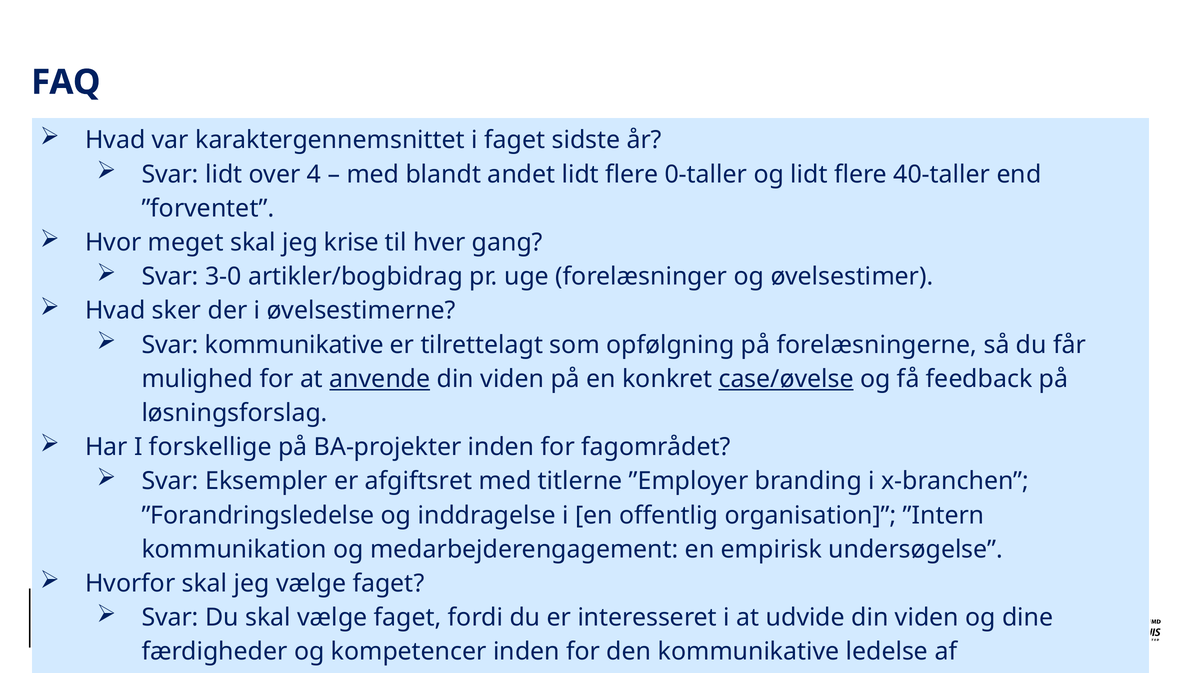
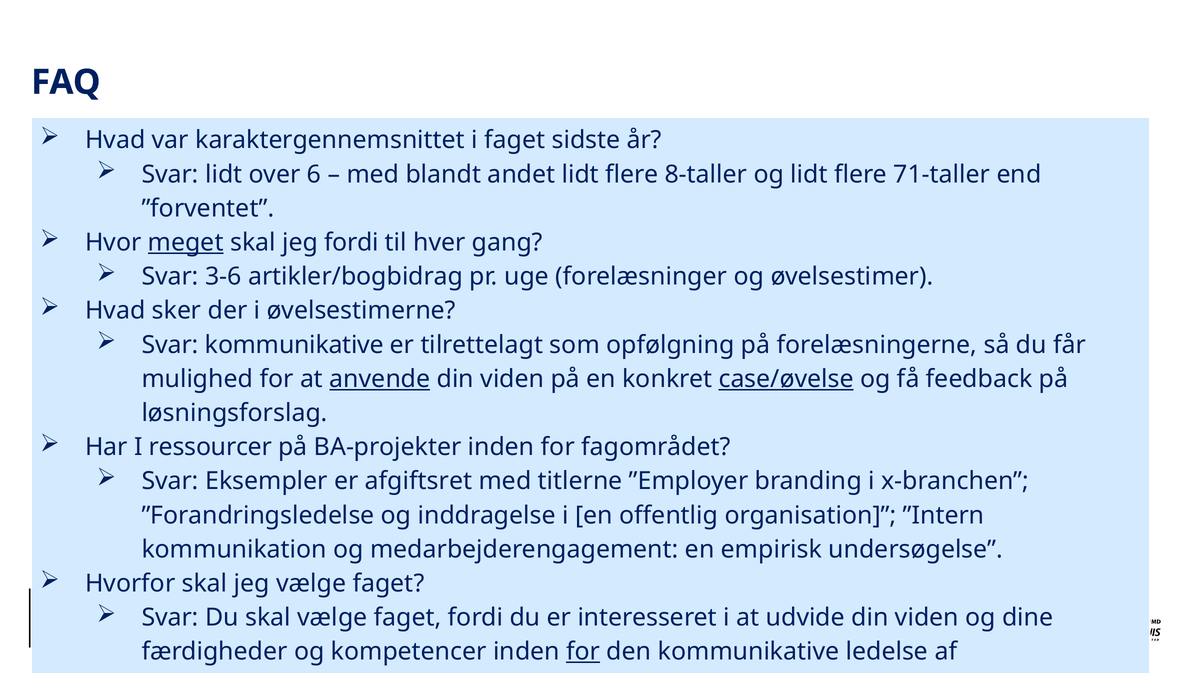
over 4: 4 -> 6
0-taller: 0-taller -> 8-taller
40-taller: 40-taller -> 71-taller
meget underline: none -> present
jeg krise: krise -> fordi
3-0: 3-0 -> 3-6
forskellige: forskellige -> ressourcer
for at (583, 652) underline: none -> present
